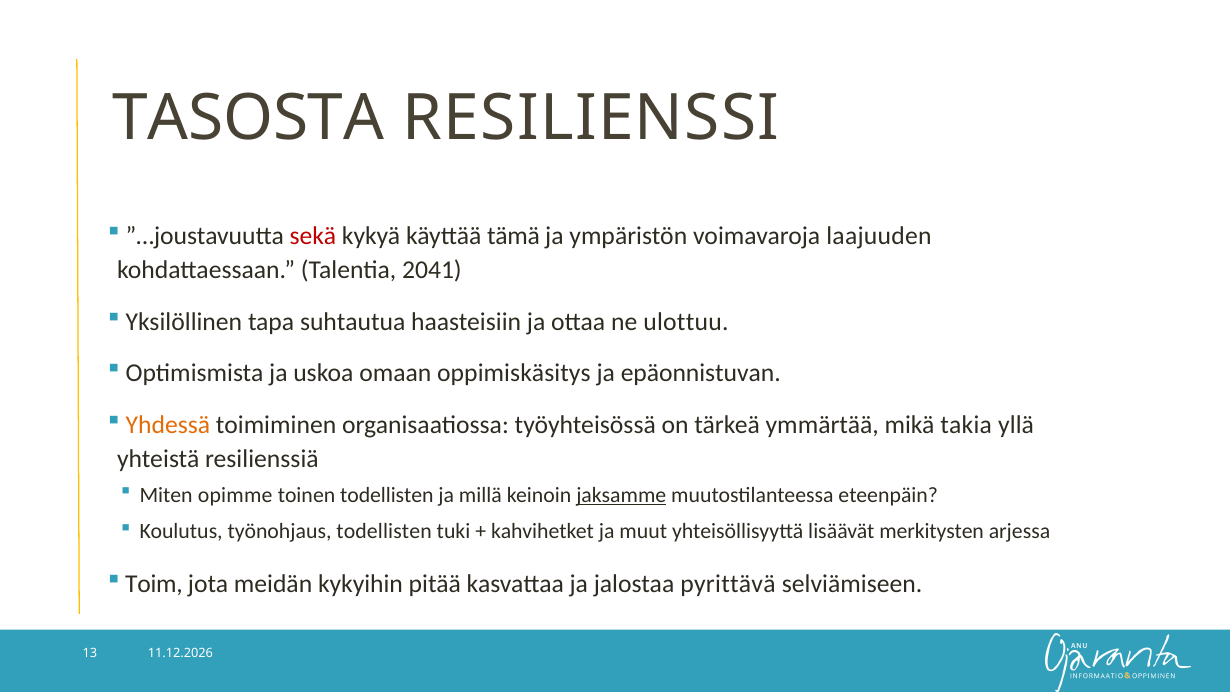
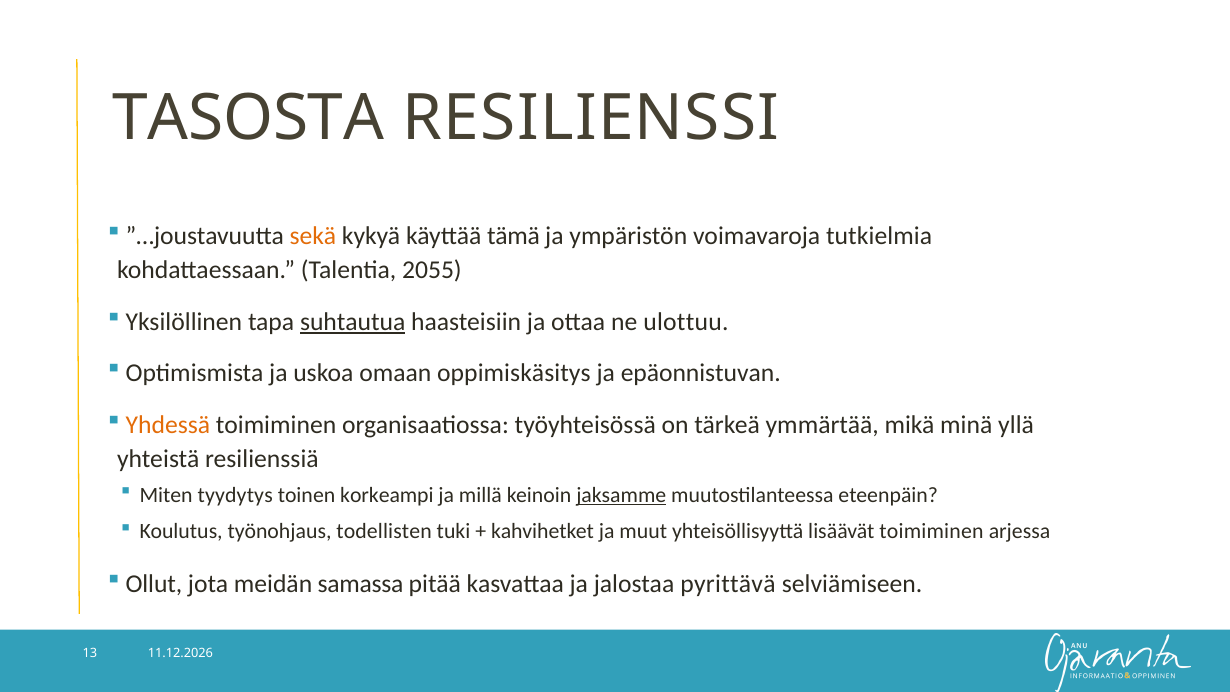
sekä colour: red -> orange
laajuuden: laajuuden -> tutkielmia
2041: 2041 -> 2055
suhtautua underline: none -> present
takia: takia -> minä
opimme: opimme -> tyydytys
toinen todellisten: todellisten -> korkeampi
lisäävät merkitysten: merkitysten -> toimiminen
Toim: Toim -> Ollut
kykyihin: kykyihin -> samassa
